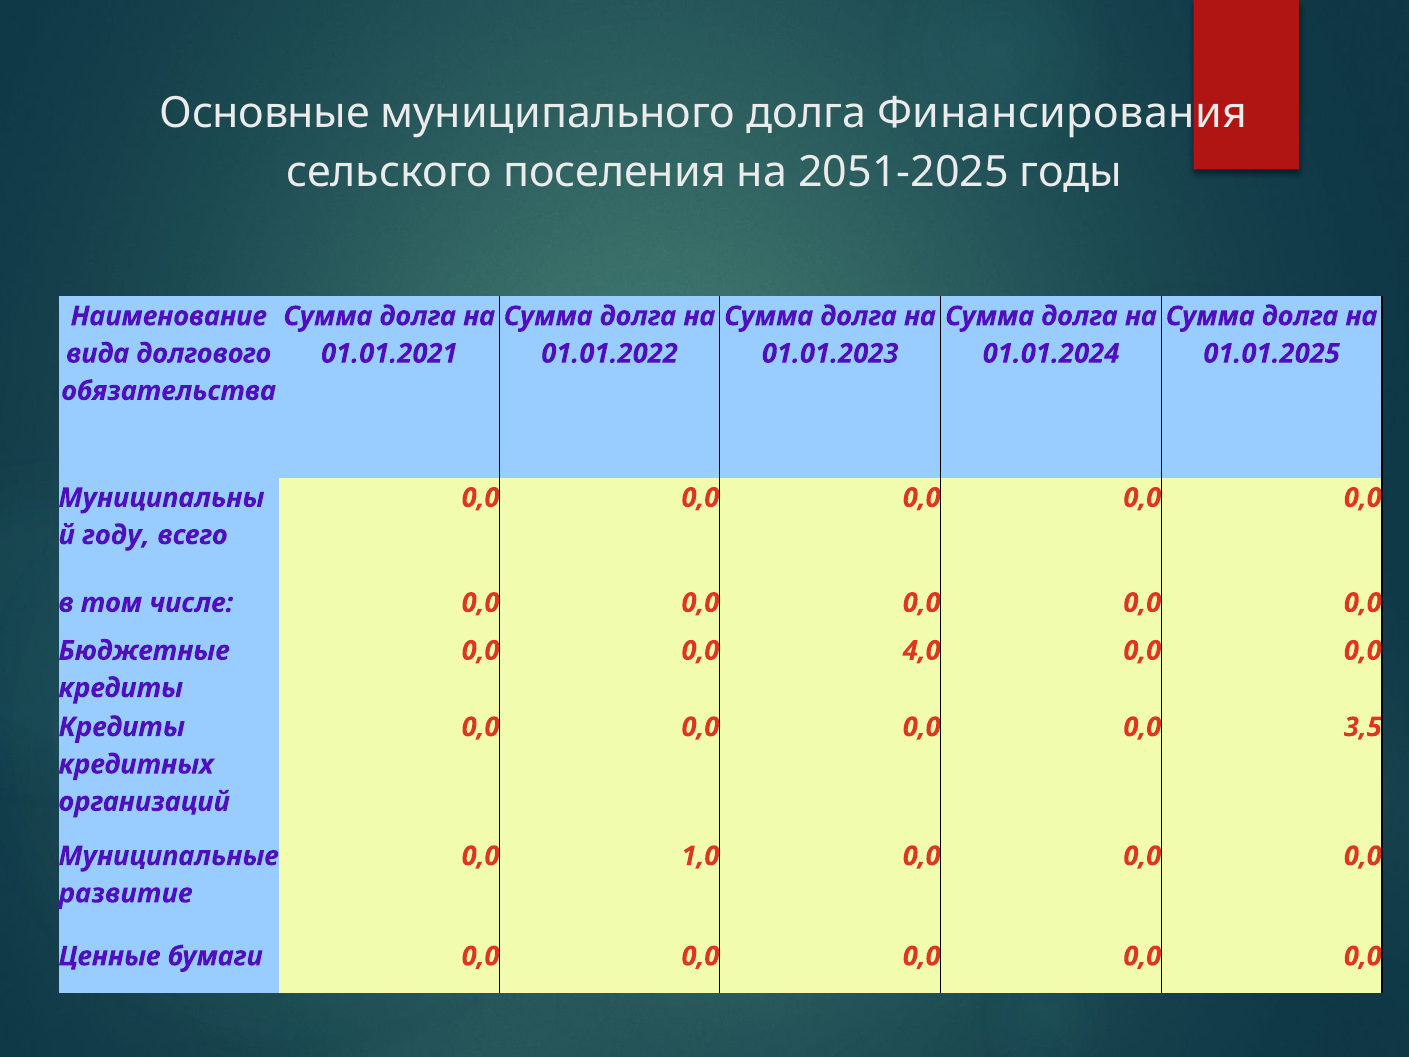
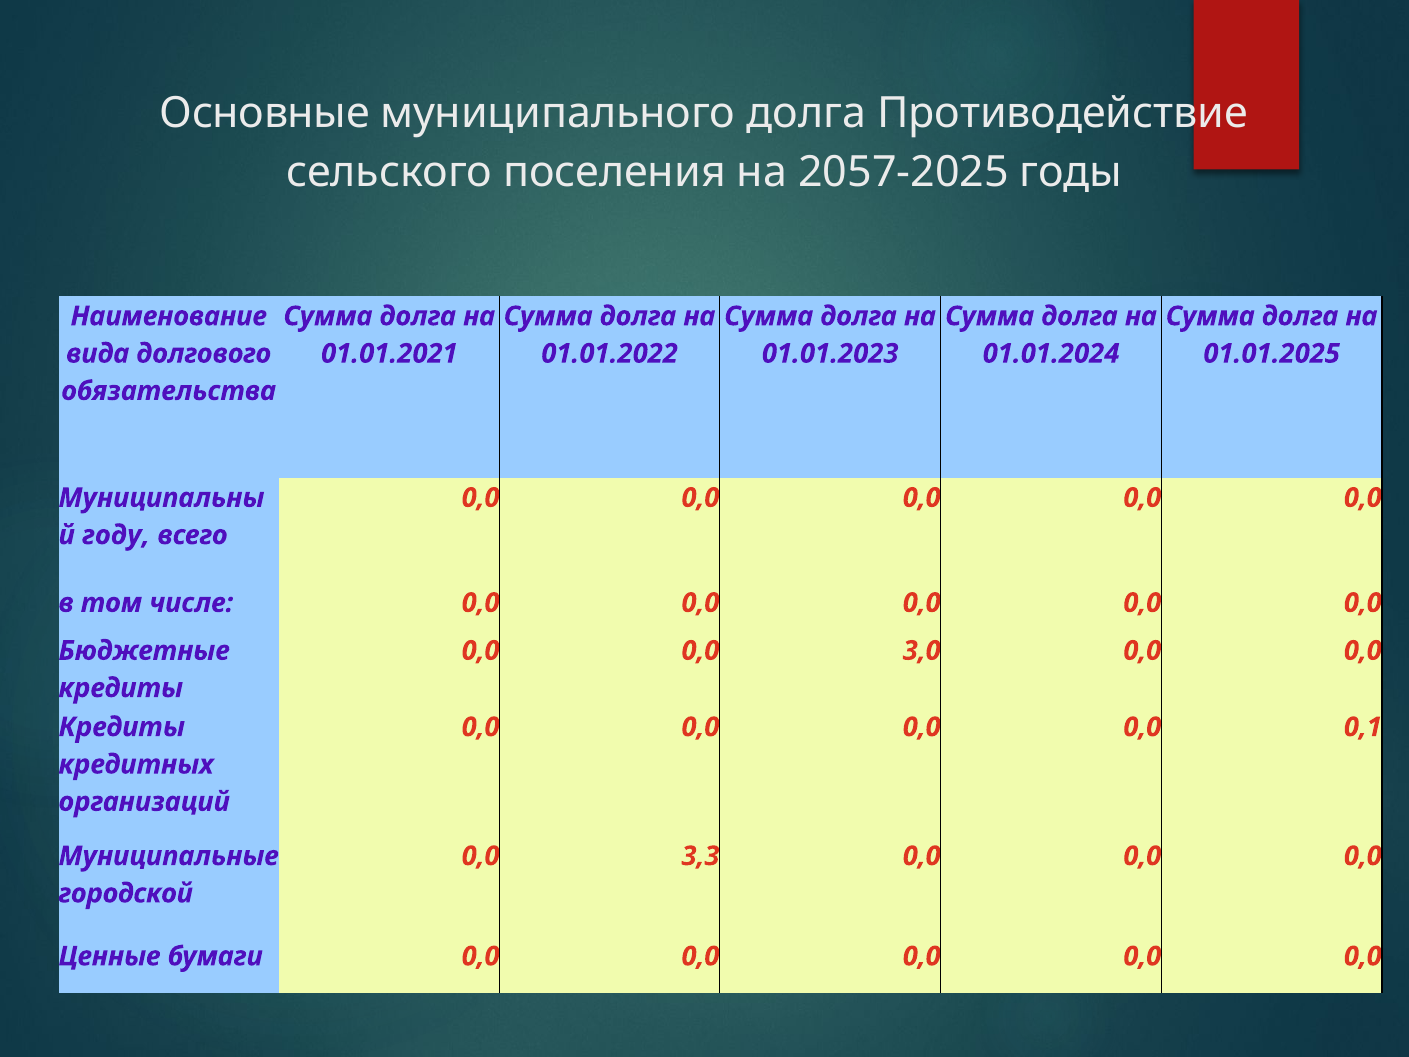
Финансирования: Финансирования -> Противодействие
2051-2025: 2051-2025 -> 2057-2025
4,0: 4,0 -> 3,0
3,5: 3,5 -> 0,1
1,0: 1,0 -> 3,3
развитие: развитие -> городской
